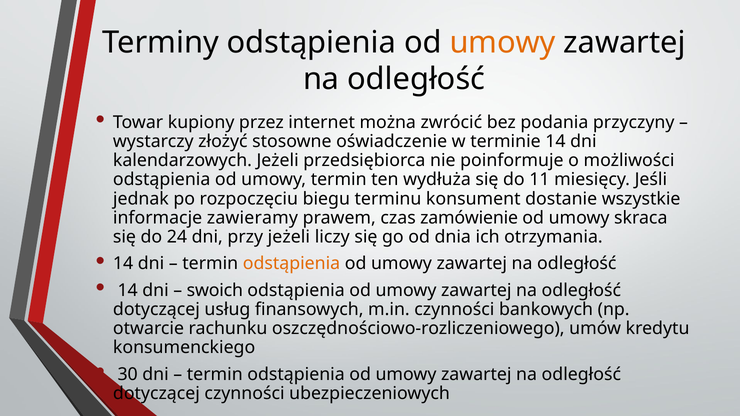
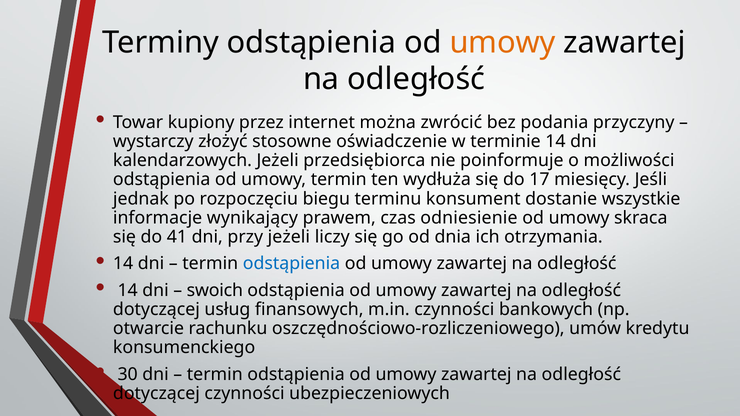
11: 11 -> 17
zawieramy: zawieramy -> wynikający
zamówienie: zamówienie -> odniesienie
24: 24 -> 41
odstąpienia at (291, 264) colour: orange -> blue
